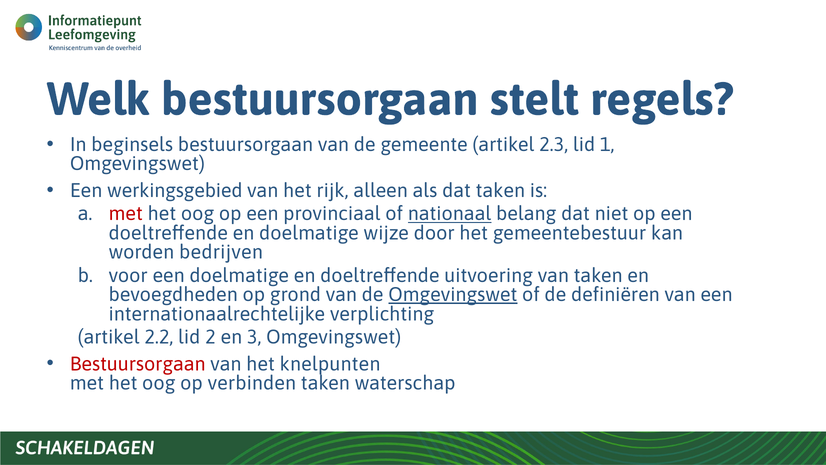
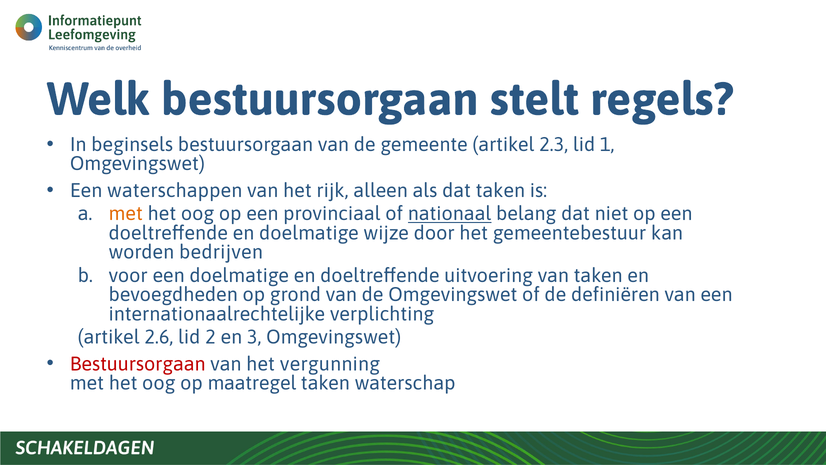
werkingsgebied: werkingsgebied -> waterschappen
met at (126, 214) colour: red -> orange
Omgevingswet at (453, 295) underline: present -> none
2.2: 2.2 -> 2.6
knelpunten: knelpunten -> vergunning
verbinden: verbinden -> maatregel
